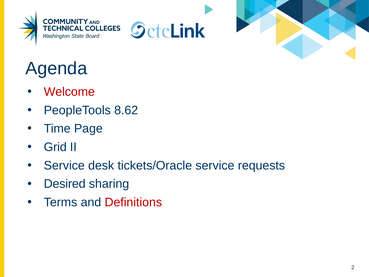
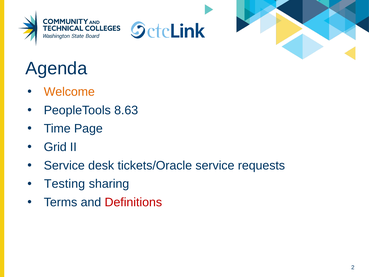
Welcome colour: red -> orange
8.62: 8.62 -> 8.63
Desired: Desired -> Testing
